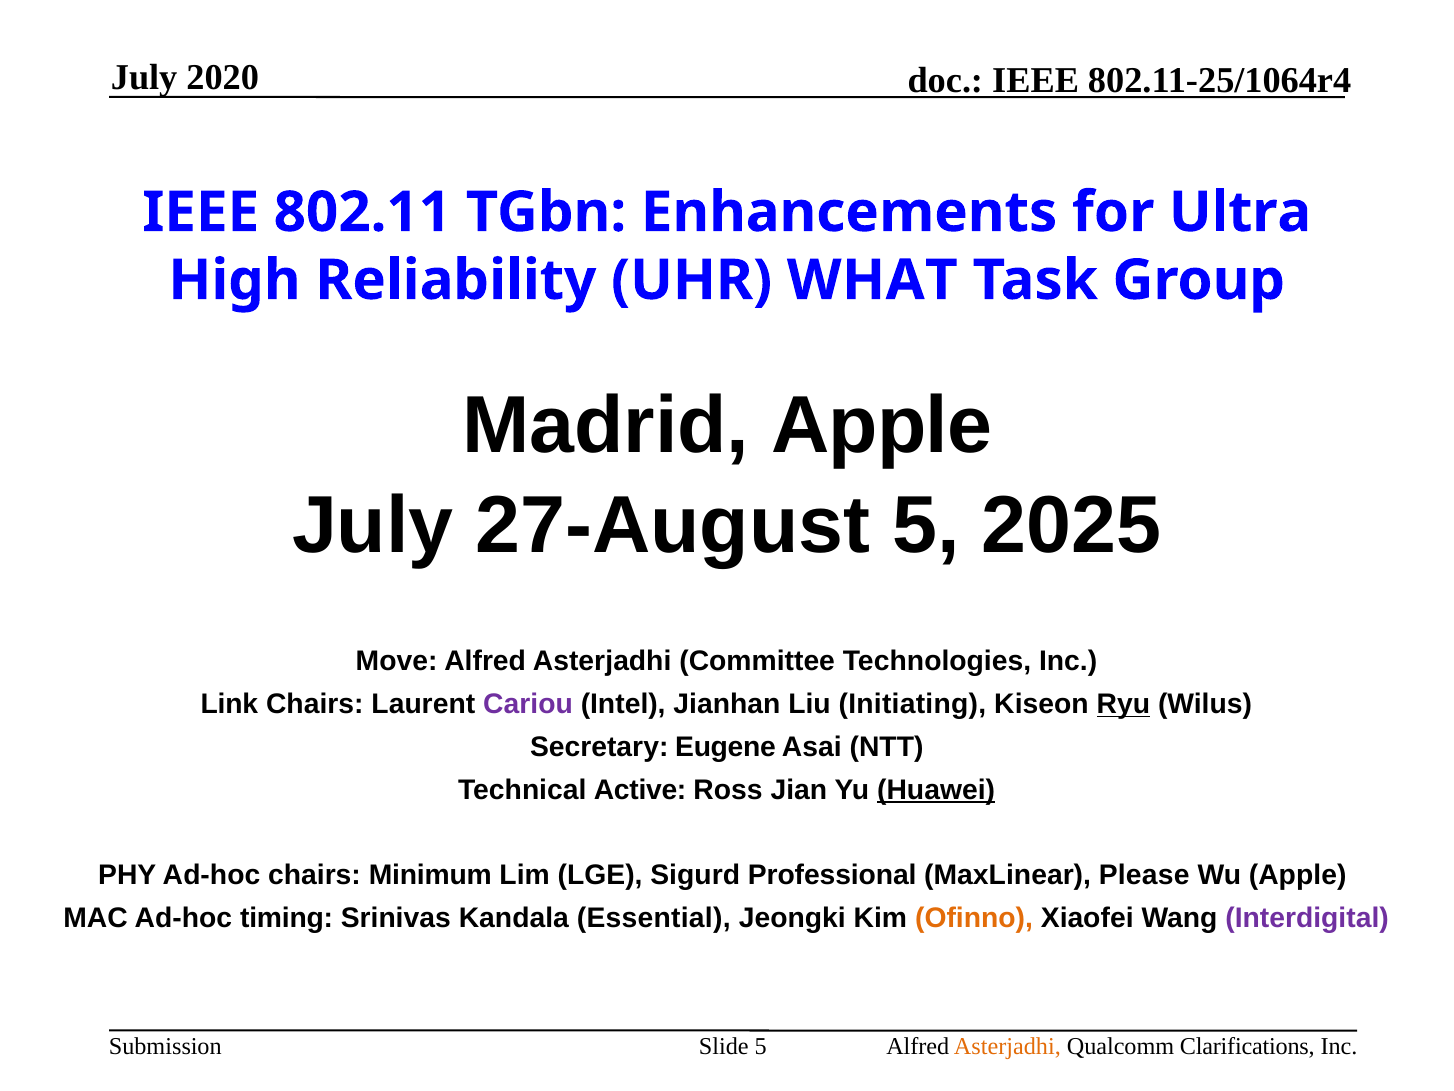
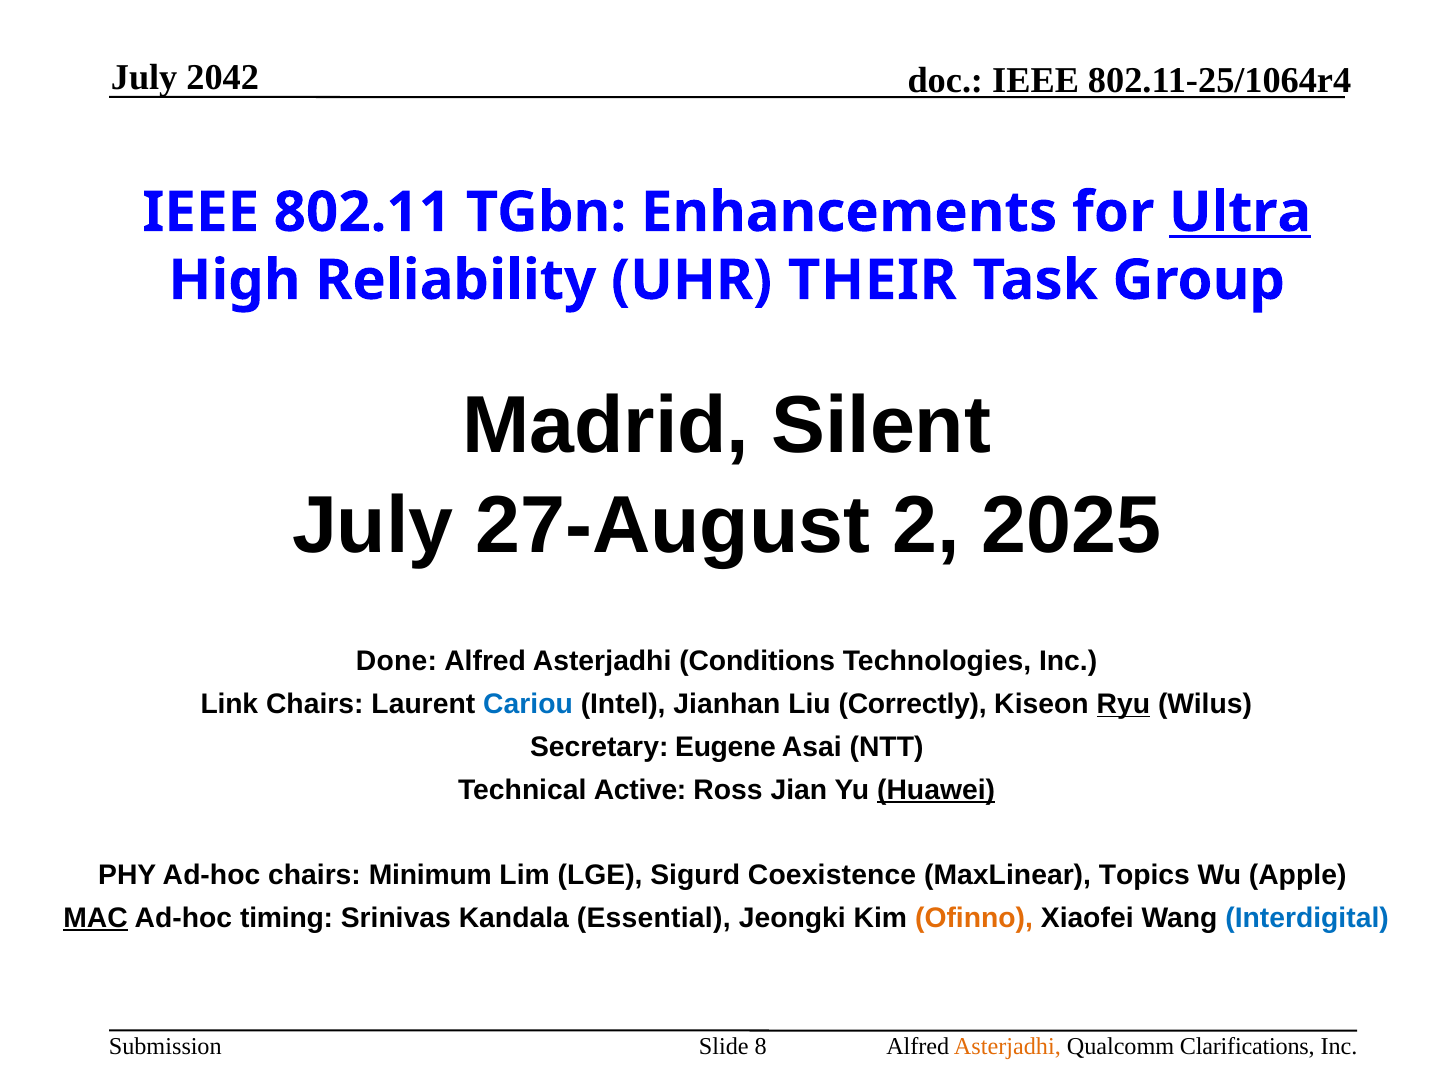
2020: 2020 -> 2042
Ultra underline: none -> present
WHAT: WHAT -> THEIR
Madrid Apple: Apple -> Silent
27-August 5: 5 -> 2
Move: Move -> Done
Committee: Committee -> Conditions
Cariou colour: purple -> blue
Initiating: Initiating -> Correctly
Professional: Professional -> Coexistence
Please: Please -> Topics
MAC underline: none -> present
Interdigital colour: purple -> blue
Slide 5: 5 -> 8
